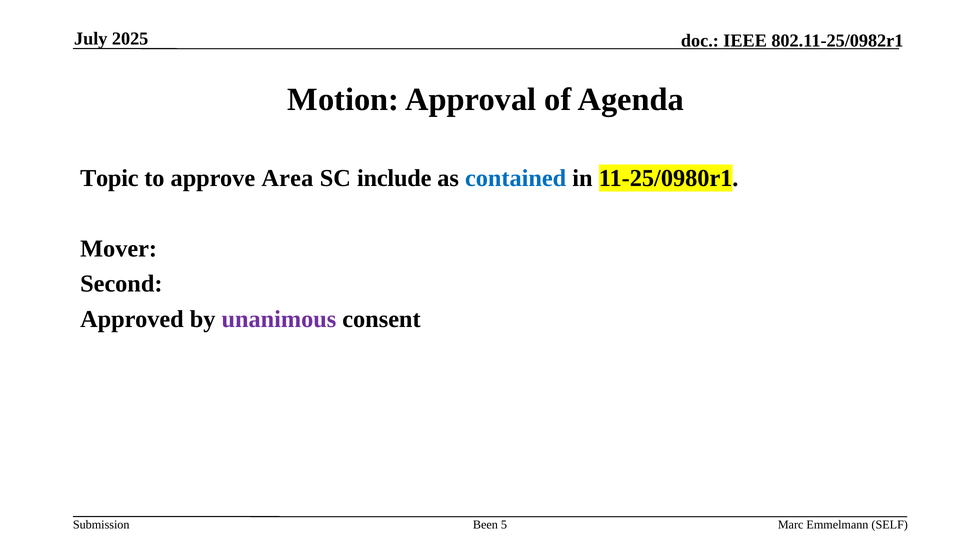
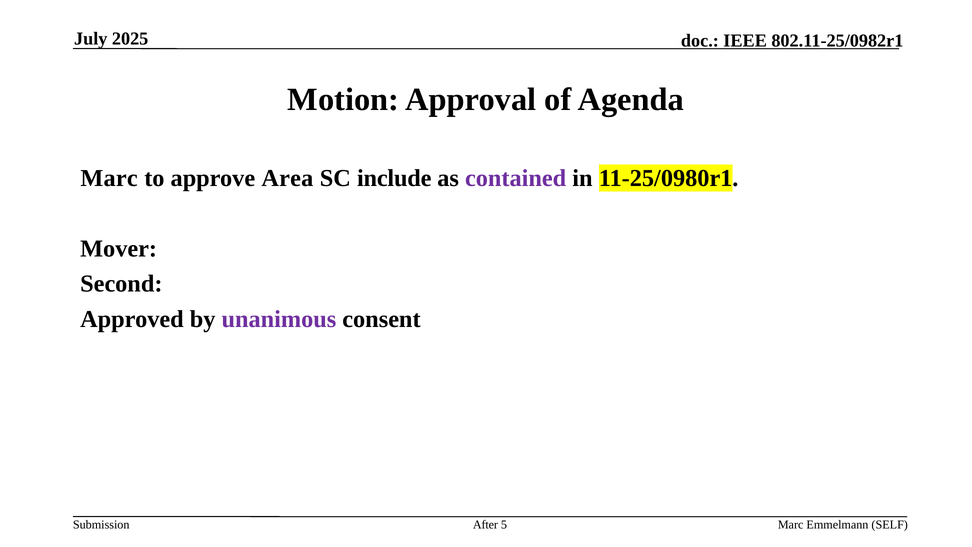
Topic at (109, 178): Topic -> Marc
contained colour: blue -> purple
Been: Been -> After
